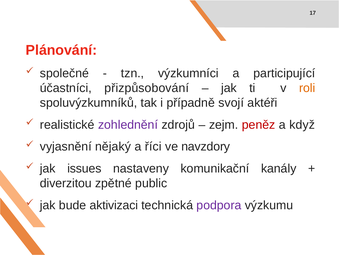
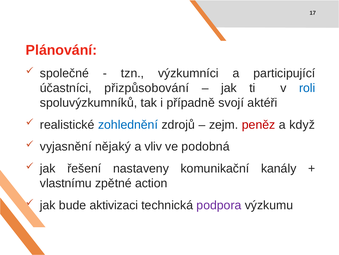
roli colour: orange -> blue
zohlednění colour: purple -> blue
říci: říci -> vliv
navzdory: navzdory -> podobná
issues: issues -> řešení
diverzitou: diverzitou -> vlastnímu
public: public -> action
